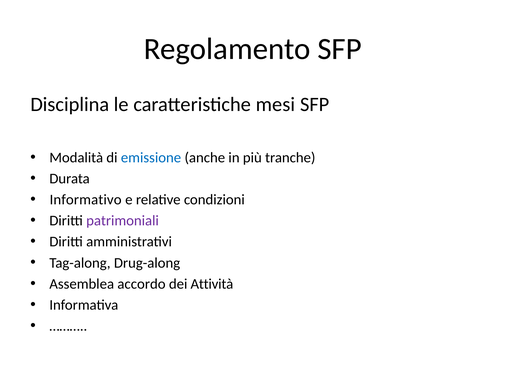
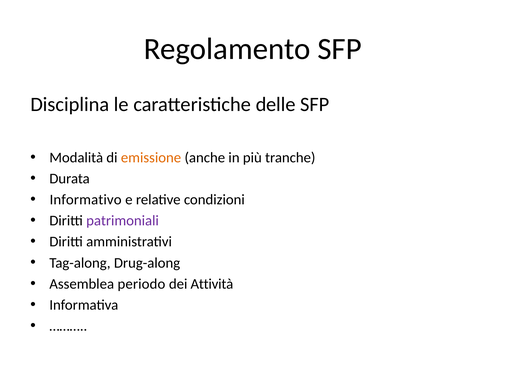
mesi: mesi -> delle
emissione colour: blue -> orange
accordo: accordo -> periodo
